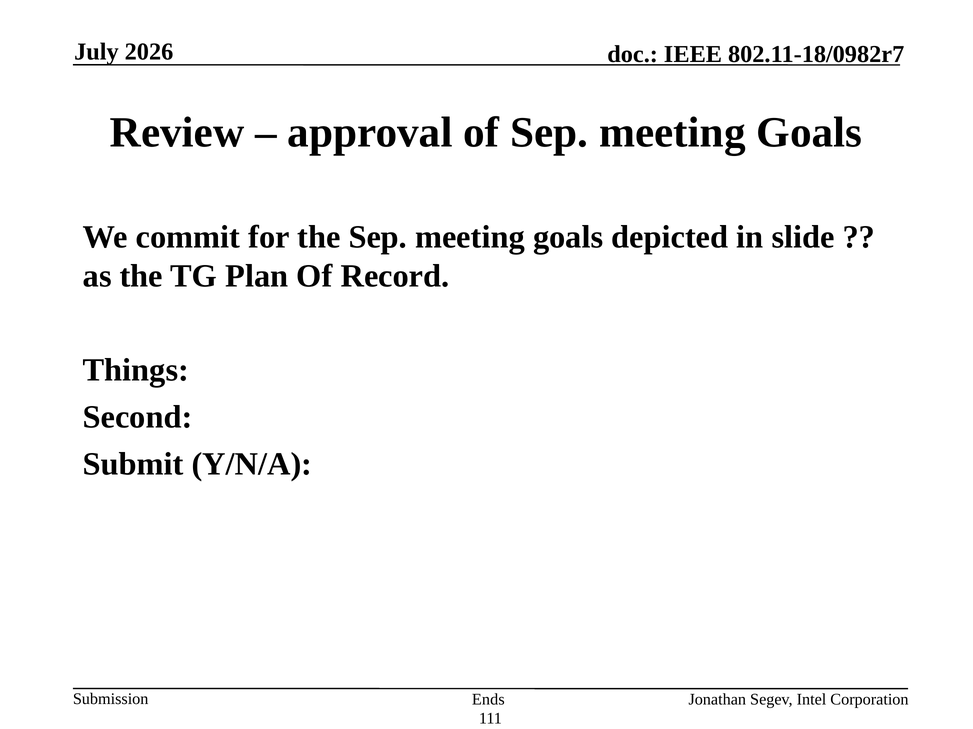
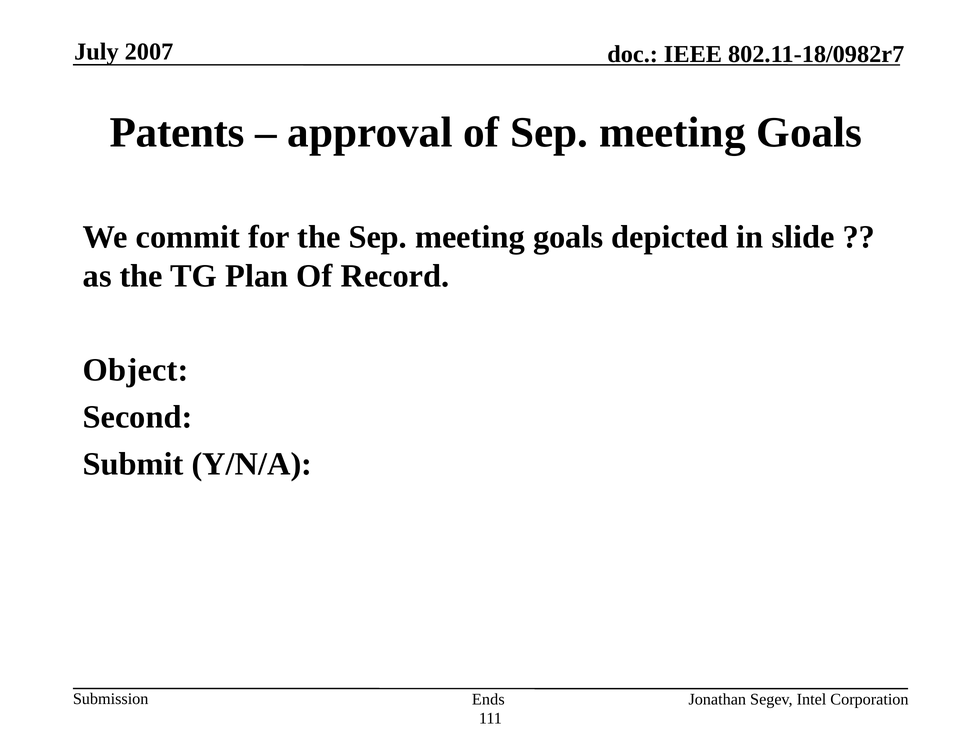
2026: 2026 -> 2007
Review: Review -> Patents
Things: Things -> Object
